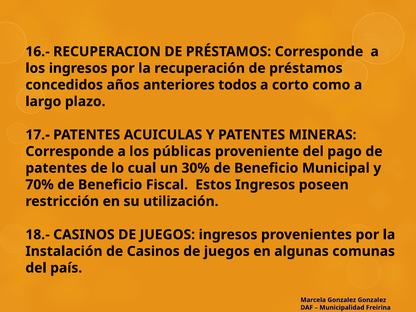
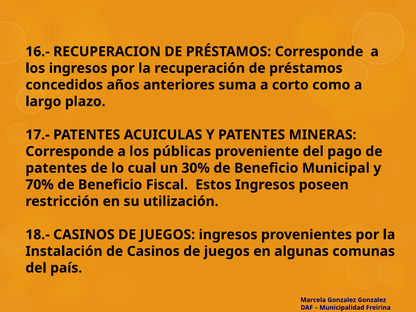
todos: todos -> suma
